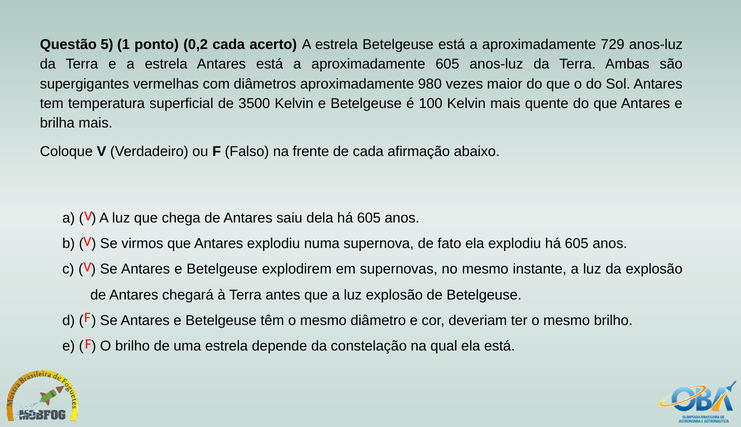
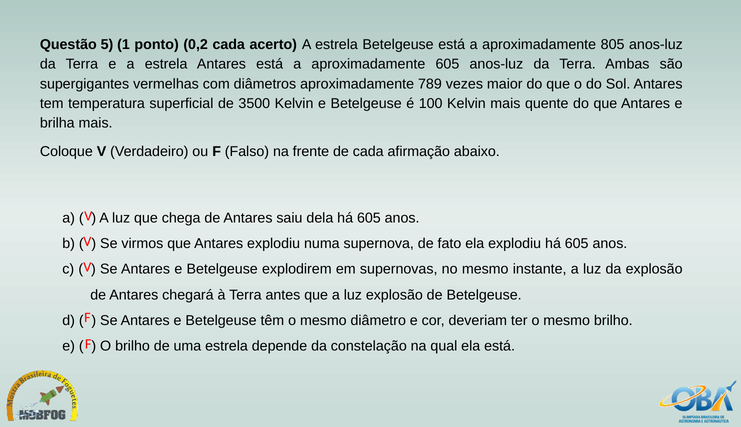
729: 729 -> 805
980: 980 -> 789
